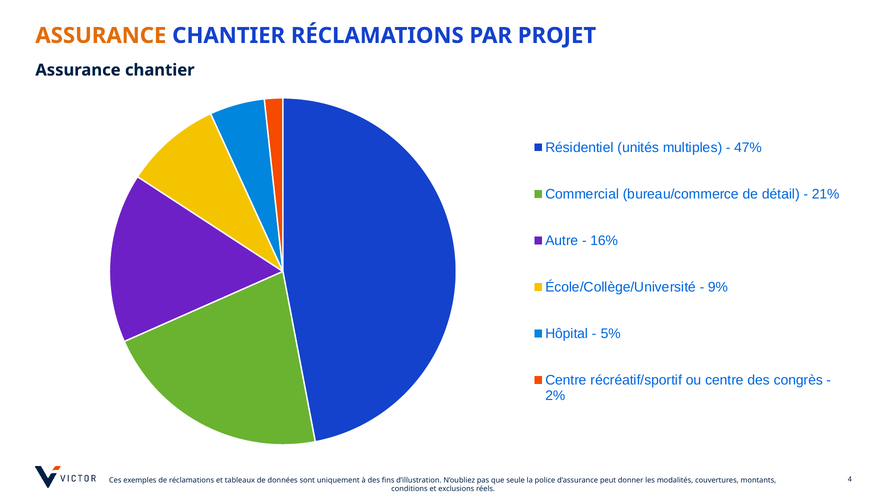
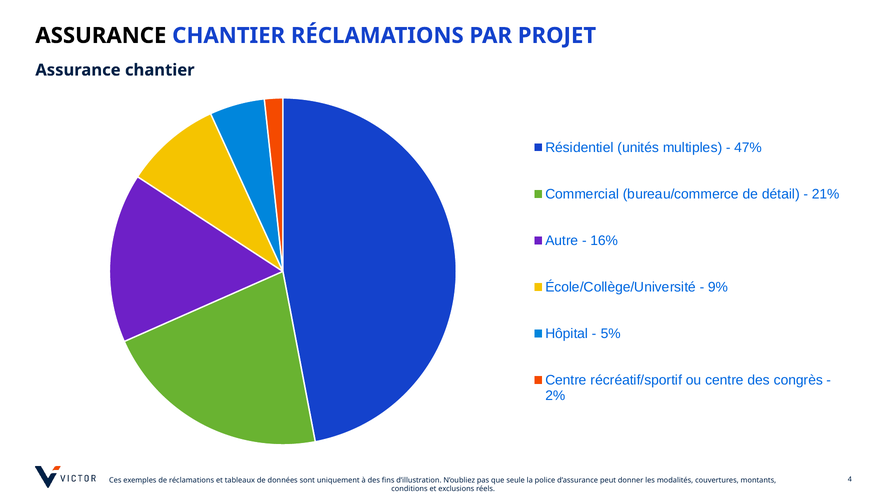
ASSURANCE at (101, 36) colour: orange -> black
